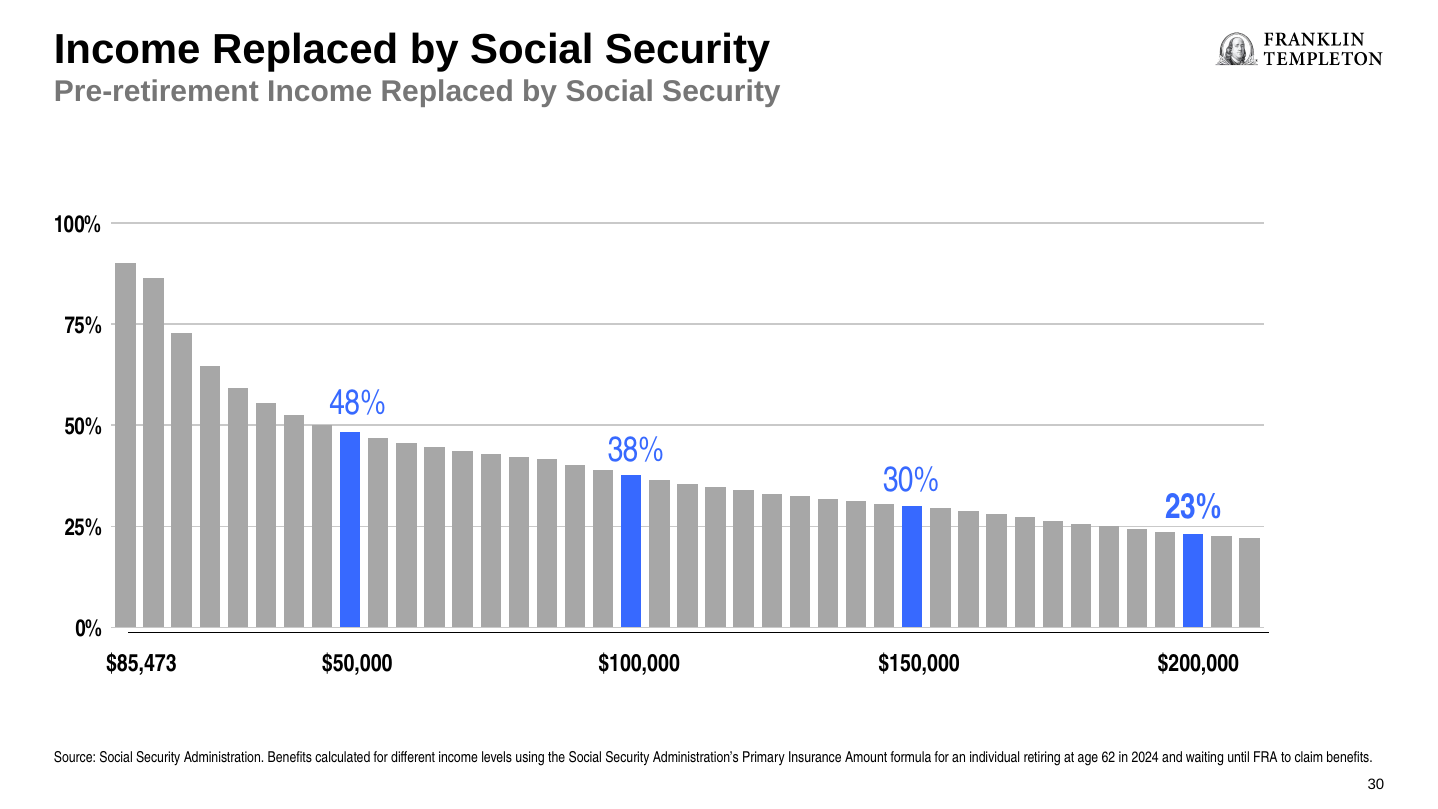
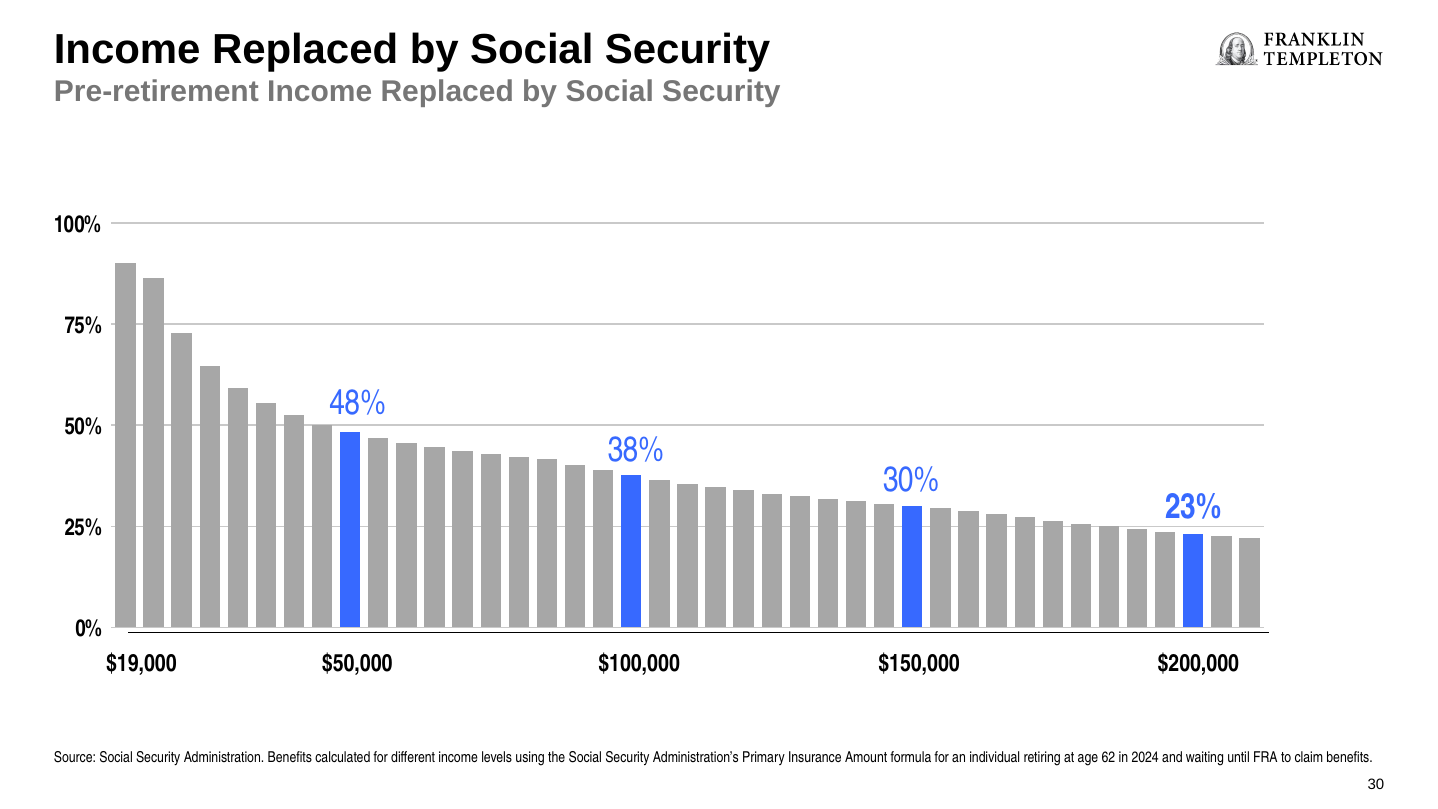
$85,473: $85,473 -> $19,000
